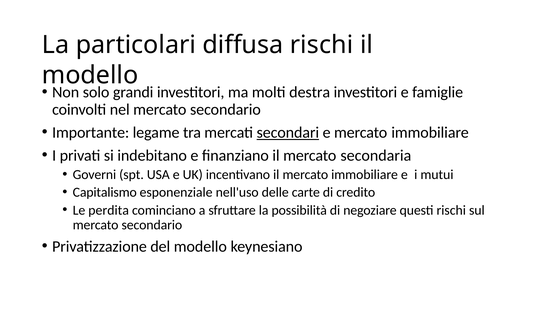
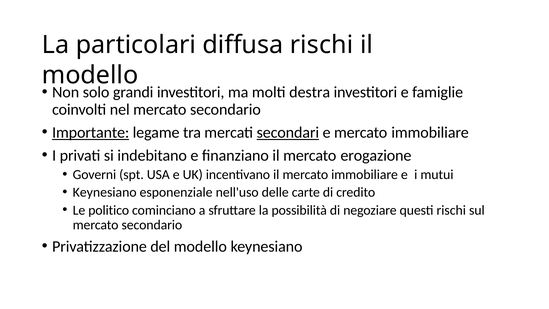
Importante underline: none -> present
secondaria: secondaria -> erogazione
Capitalismo at (105, 192): Capitalismo -> Keynesiano
perdita: perdita -> politico
